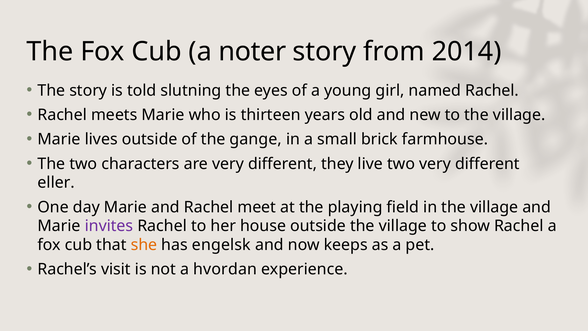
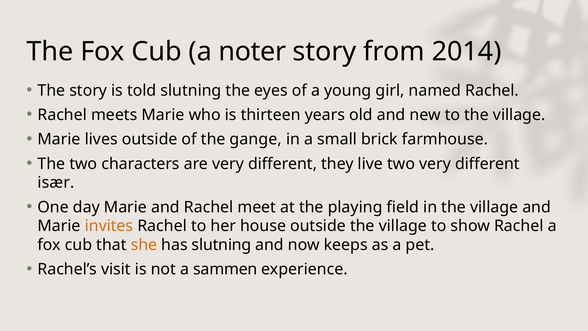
eller: eller -> især
invites colour: purple -> orange
has engelsk: engelsk -> slutning
hvordan: hvordan -> sammen
